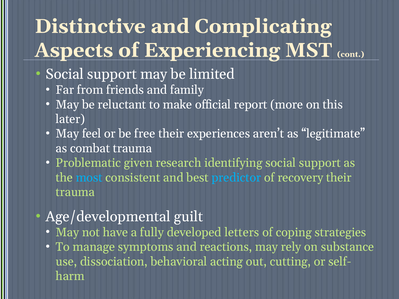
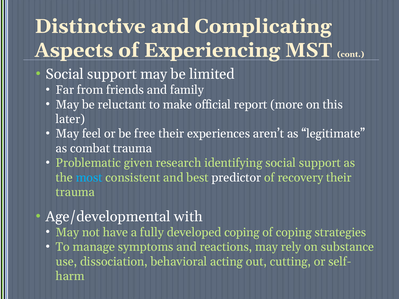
predictor colour: light blue -> white
guilt: guilt -> with
developed letters: letters -> coping
